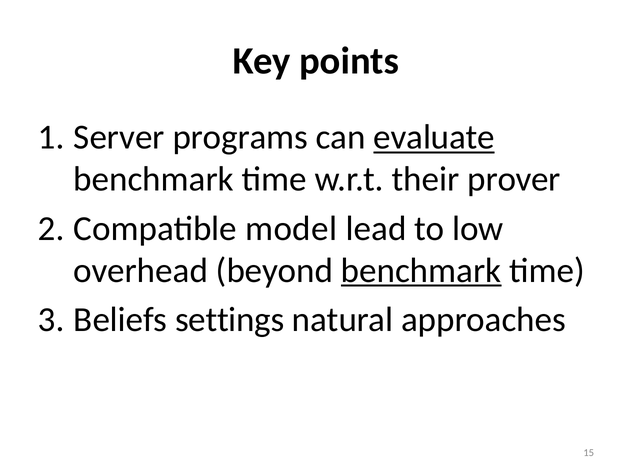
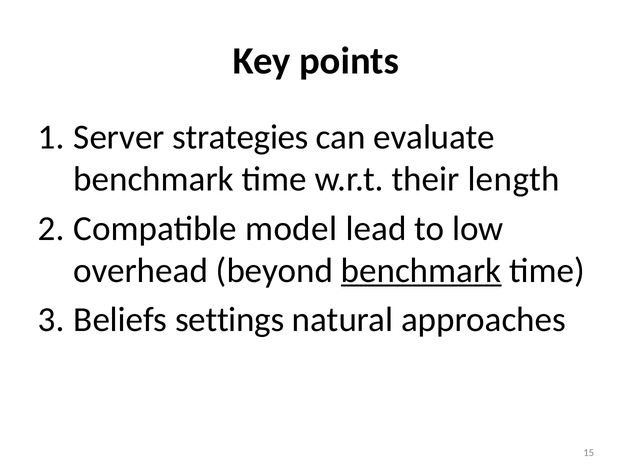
programs: programs -> strategies
evaluate underline: present -> none
prover: prover -> length
